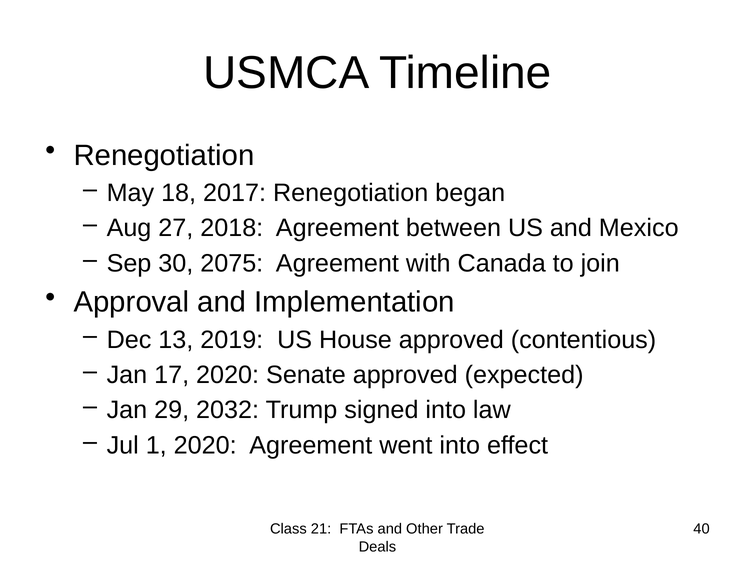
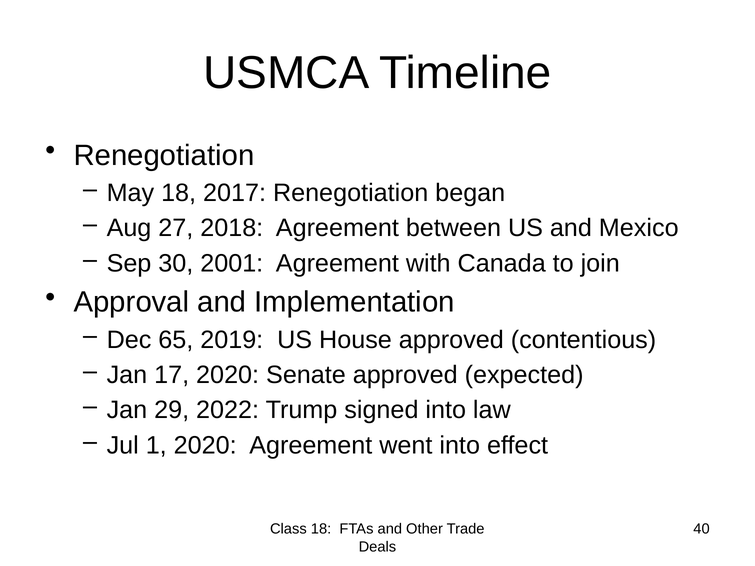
2075: 2075 -> 2001
13: 13 -> 65
2032: 2032 -> 2022
Class 21: 21 -> 18
